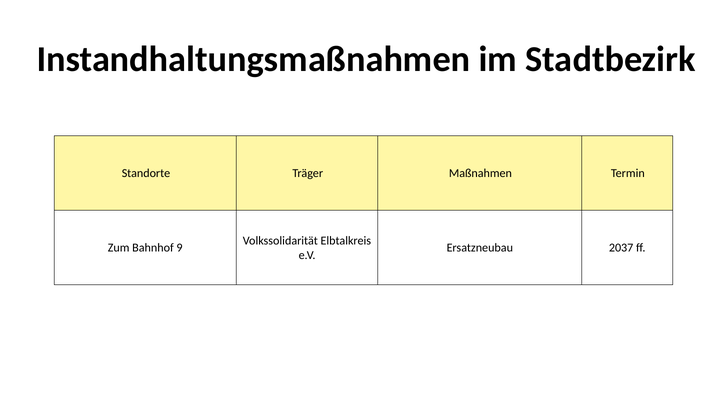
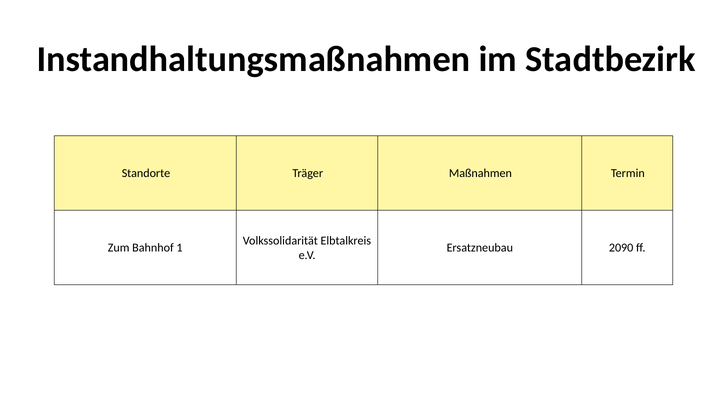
9: 9 -> 1
2037: 2037 -> 2090
